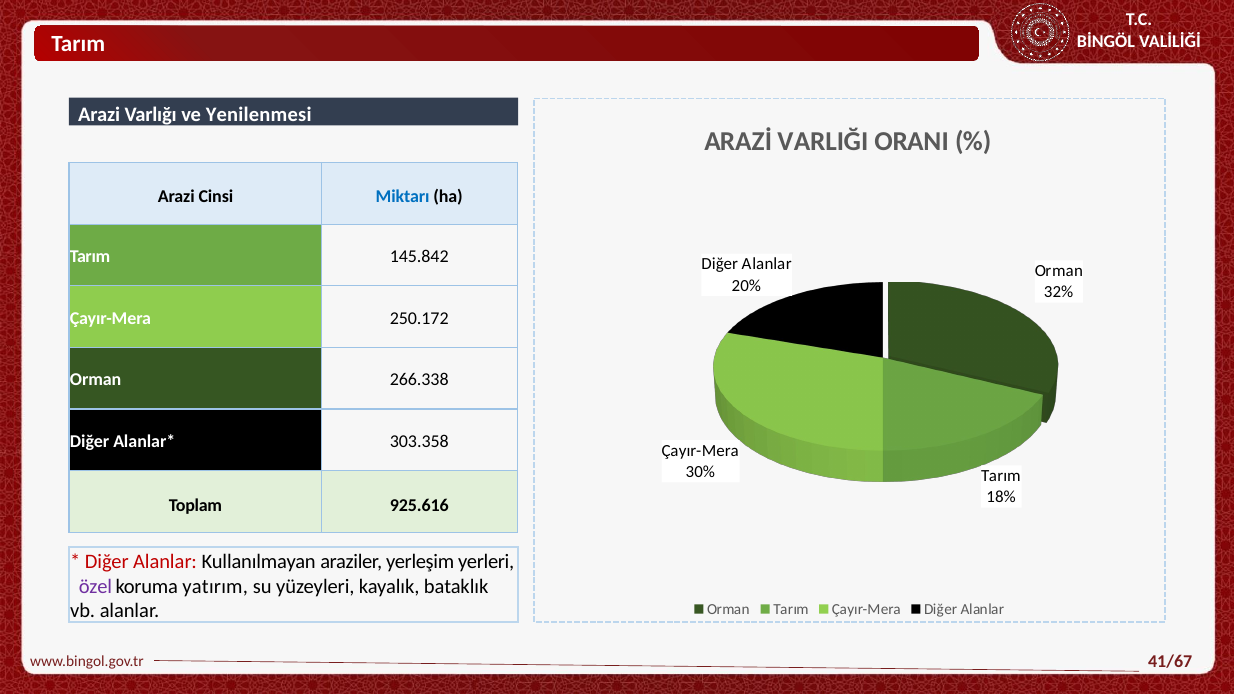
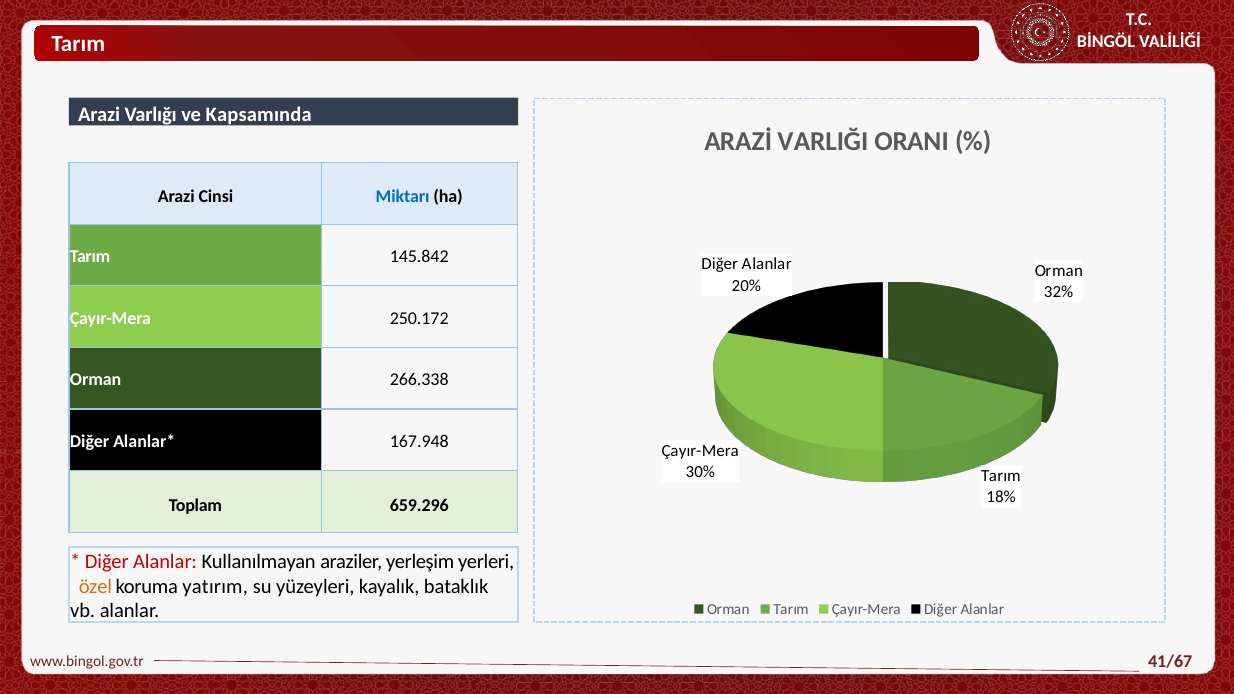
Yenilenmesi: Yenilenmesi -> Kapsamında
303.358: 303.358 -> 167.948
925.616: 925.616 -> 659.296
özel colour: purple -> orange
